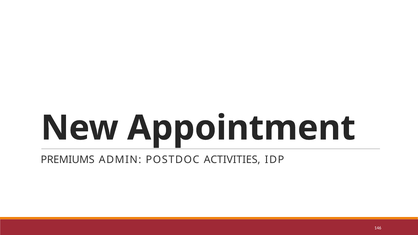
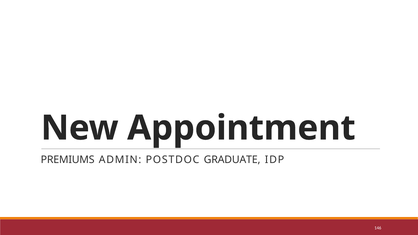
ACTIVITIES: ACTIVITIES -> GRADUATE
